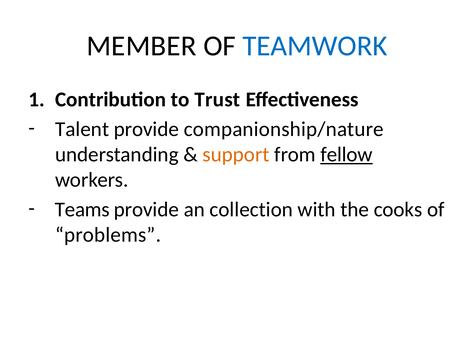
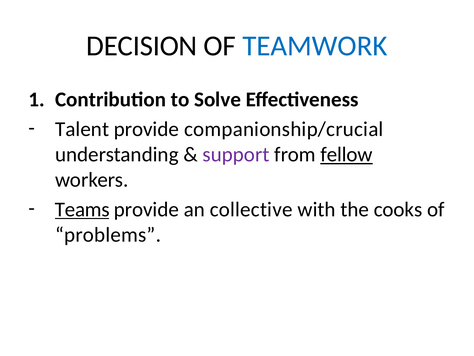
MEMBER: MEMBER -> DECISION
Trust: Trust -> Solve
companionship/nature: companionship/nature -> companionship/crucial
support colour: orange -> purple
Teams underline: none -> present
collection: collection -> collective
